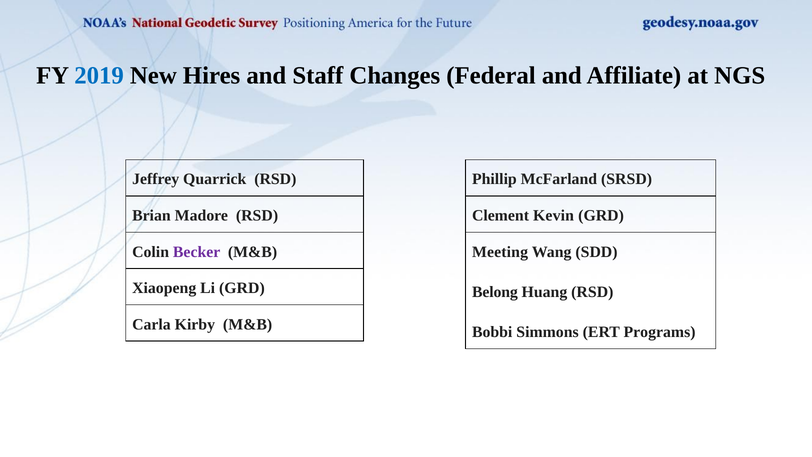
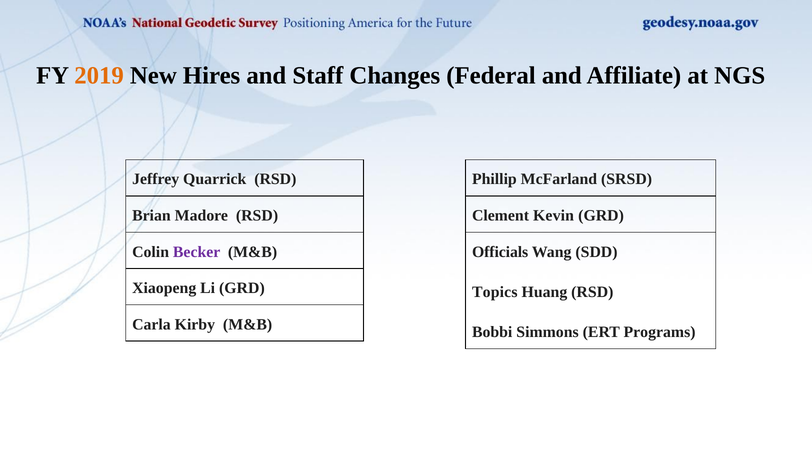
2019 colour: blue -> orange
Meeting: Meeting -> Officials
Belong: Belong -> Topics
